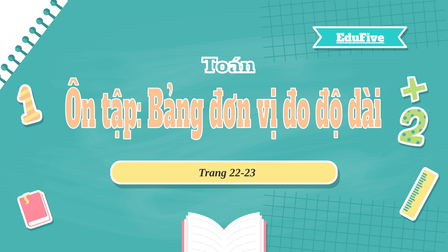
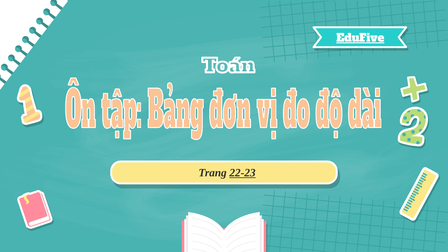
22-23 underline: none -> present
